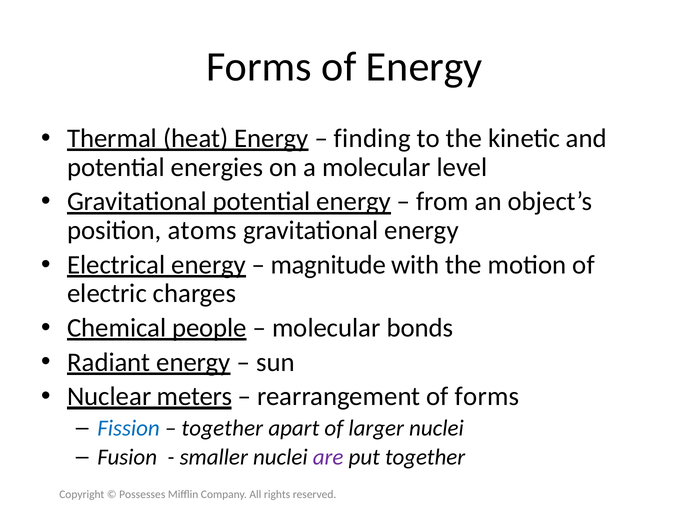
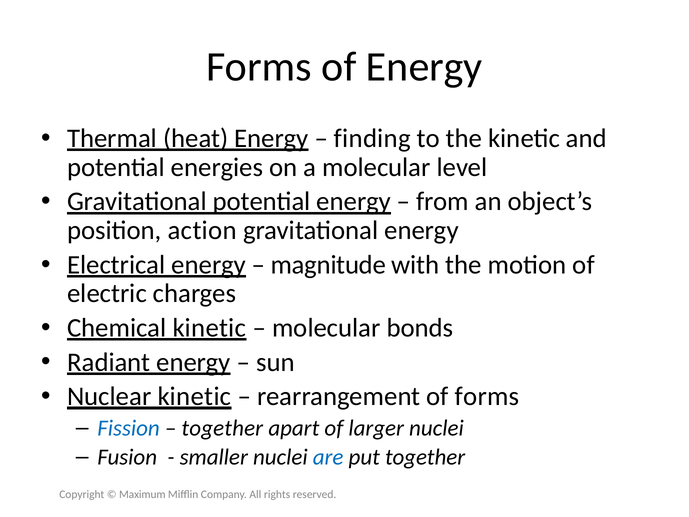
atoms: atoms -> action
Chemical people: people -> kinetic
Nuclear meters: meters -> kinetic
are colour: purple -> blue
Possesses: Possesses -> Maximum
